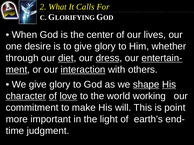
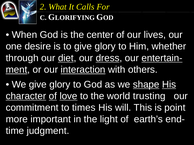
working: working -> trusting
make: make -> times
